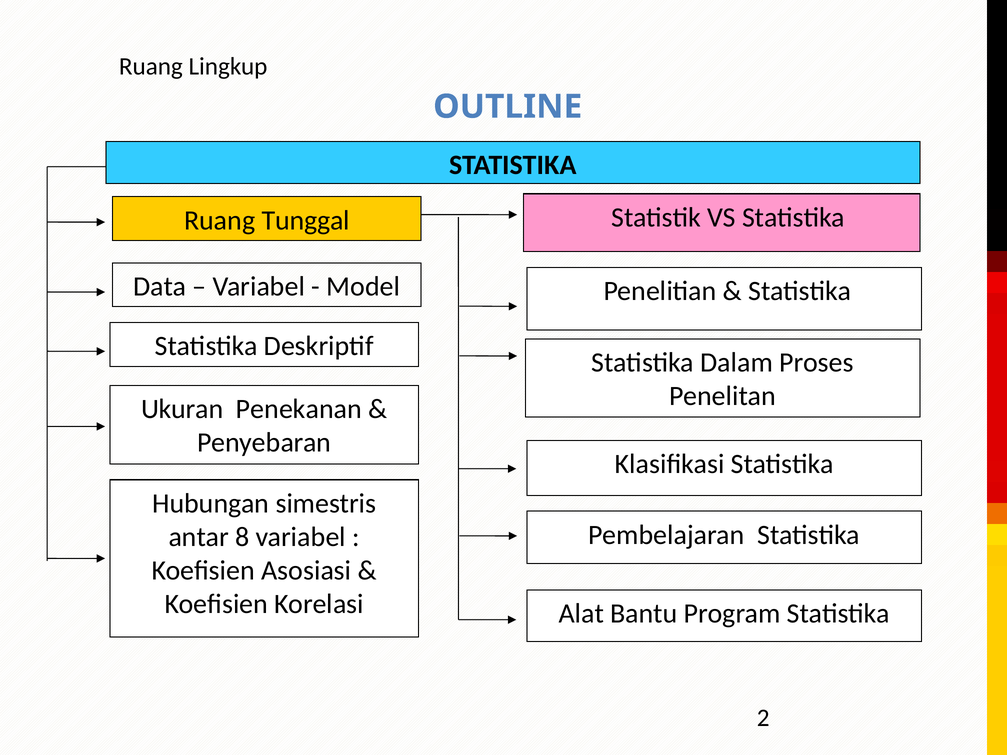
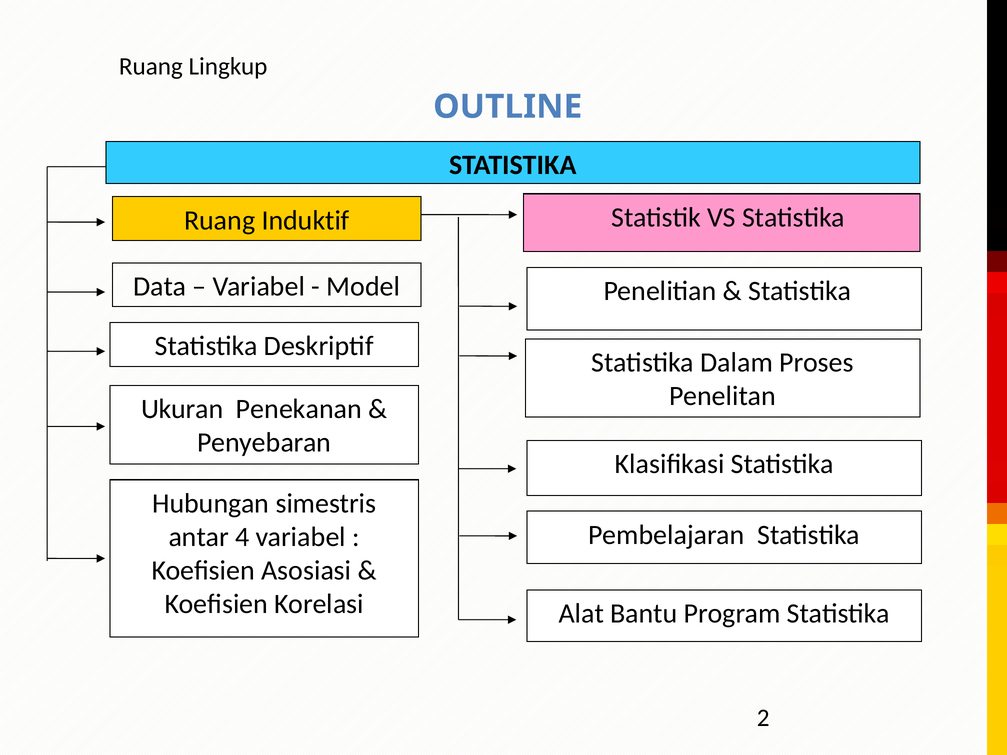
Tunggal: Tunggal -> Induktif
8: 8 -> 4
